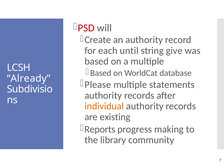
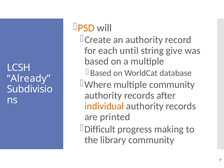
PSD colour: red -> orange
Please: Please -> Where
multiple statements: statements -> community
existing: existing -> printed
Reports: Reports -> Difficult
